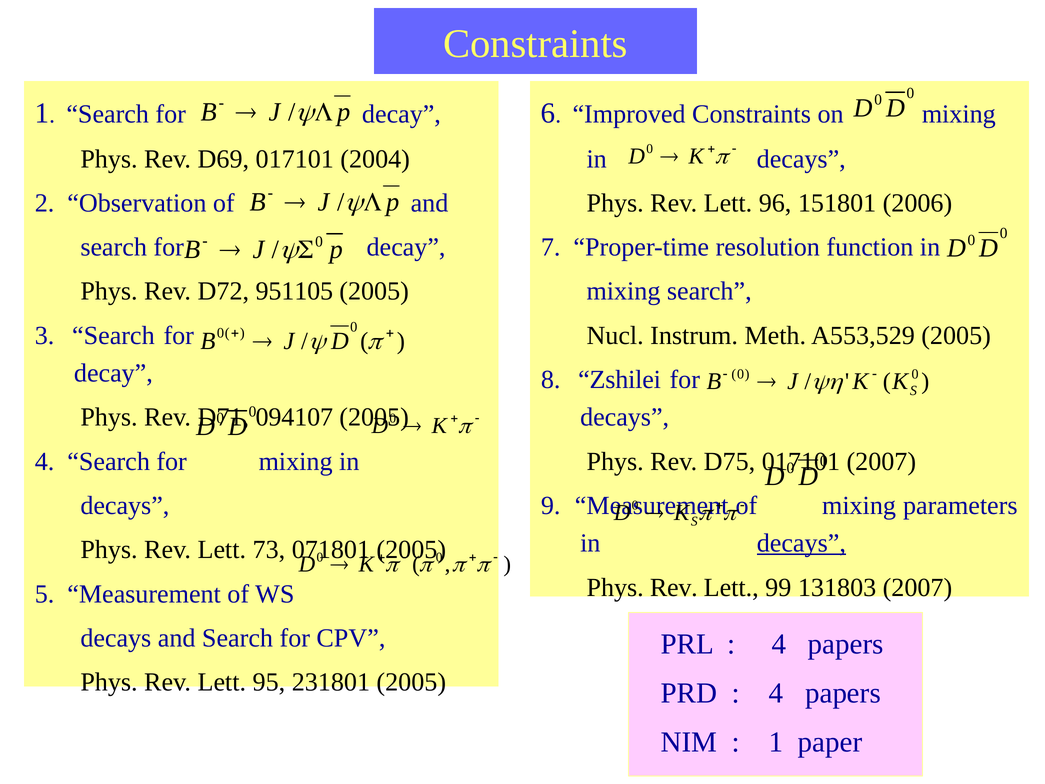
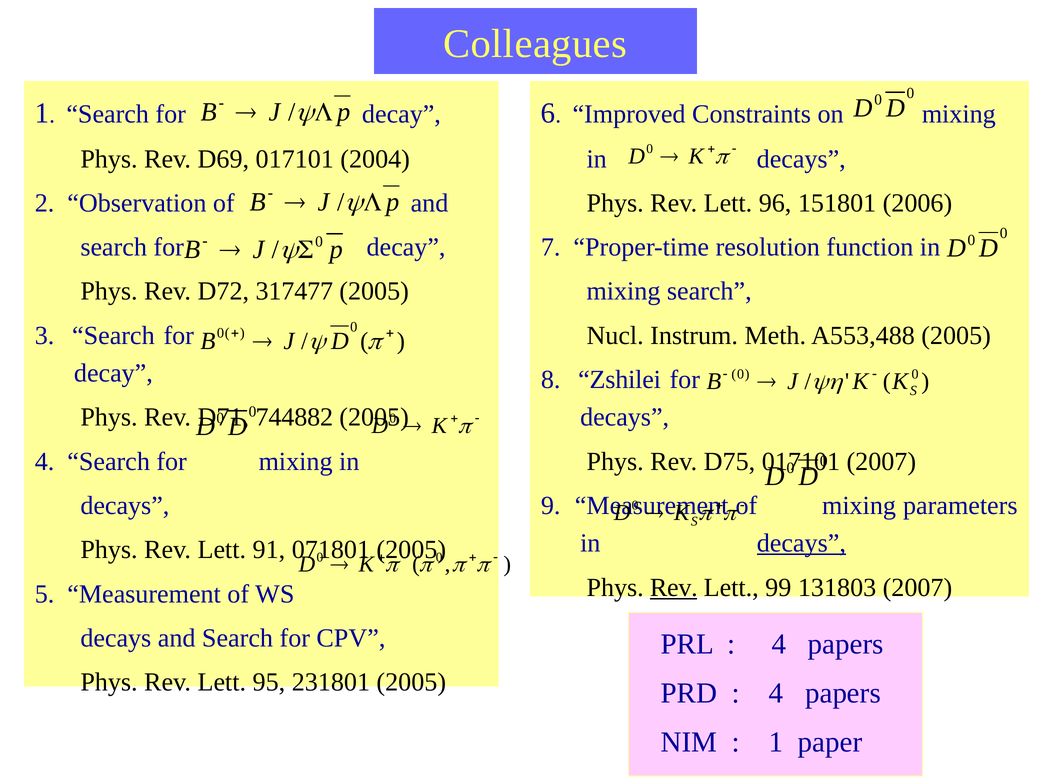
Constraints at (535, 44): Constraints -> Colleagues
951105: 951105 -> 317477
A553,529: A553,529 -> A553,488
094107: 094107 -> 744882
73: 73 -> 91
Rev at (674, 587) underline: none -> present
